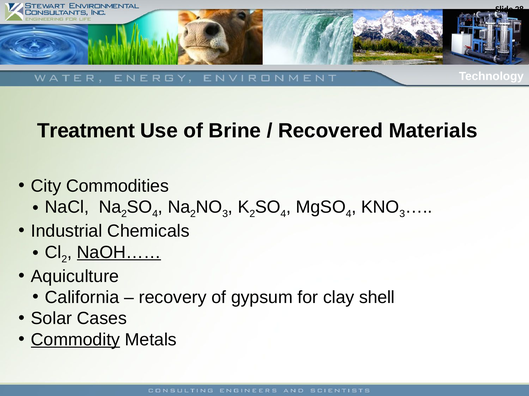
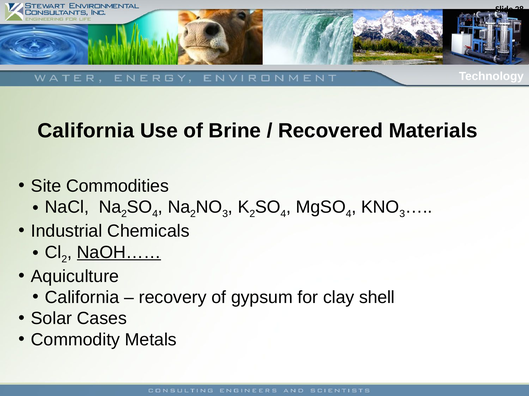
Treatment at (86, 131): Treatment -> California
City: City -> Site
Commodity underline: present -> none
